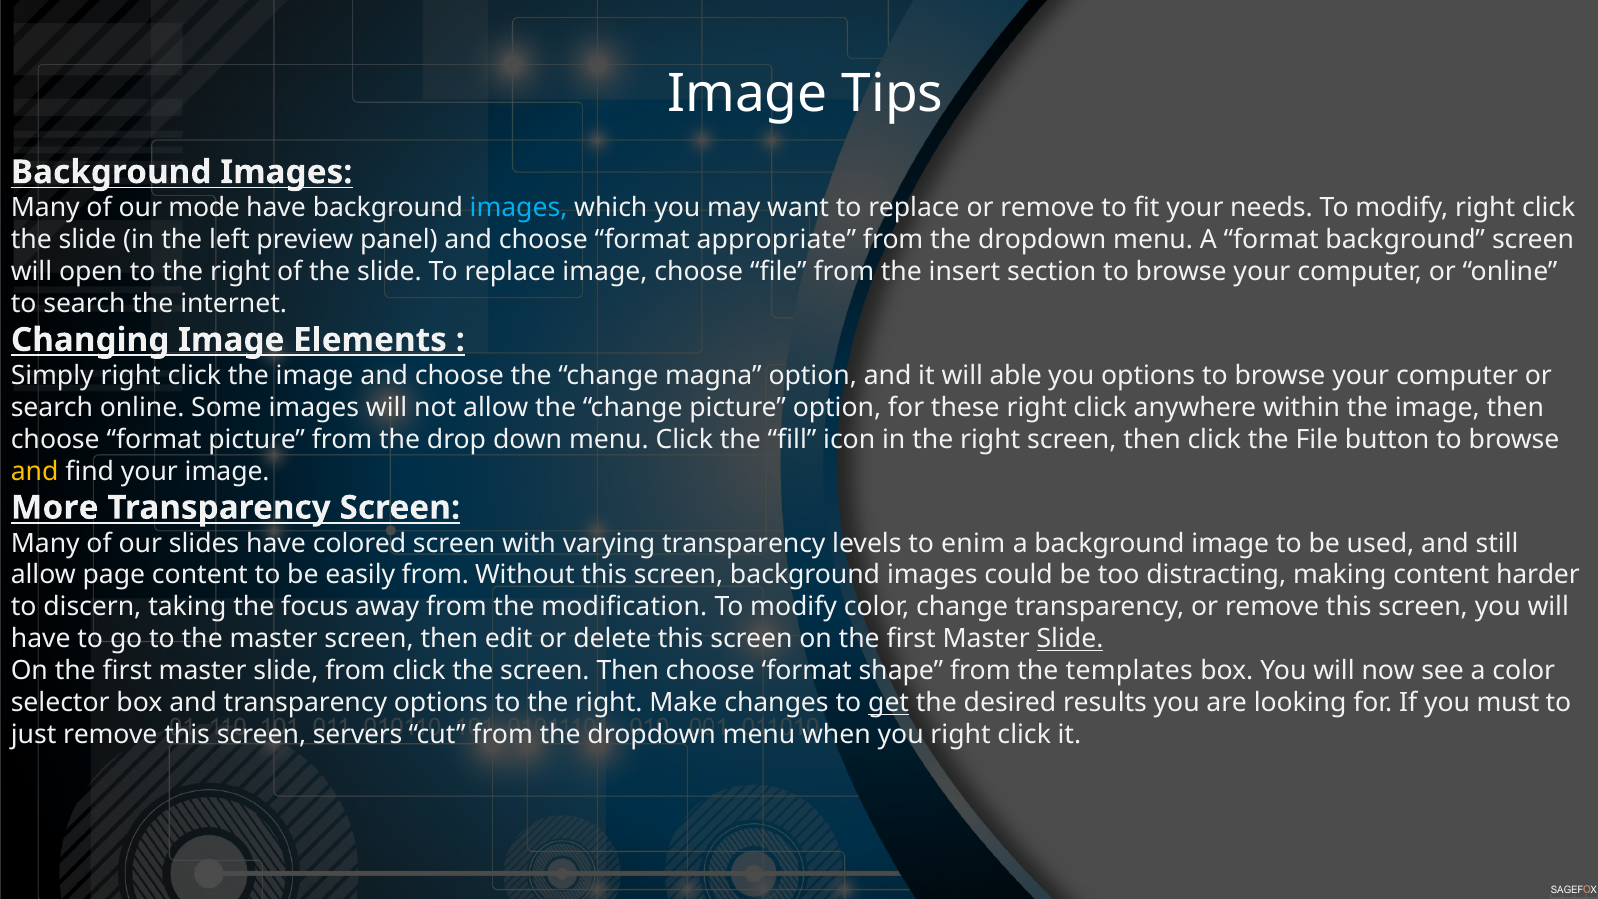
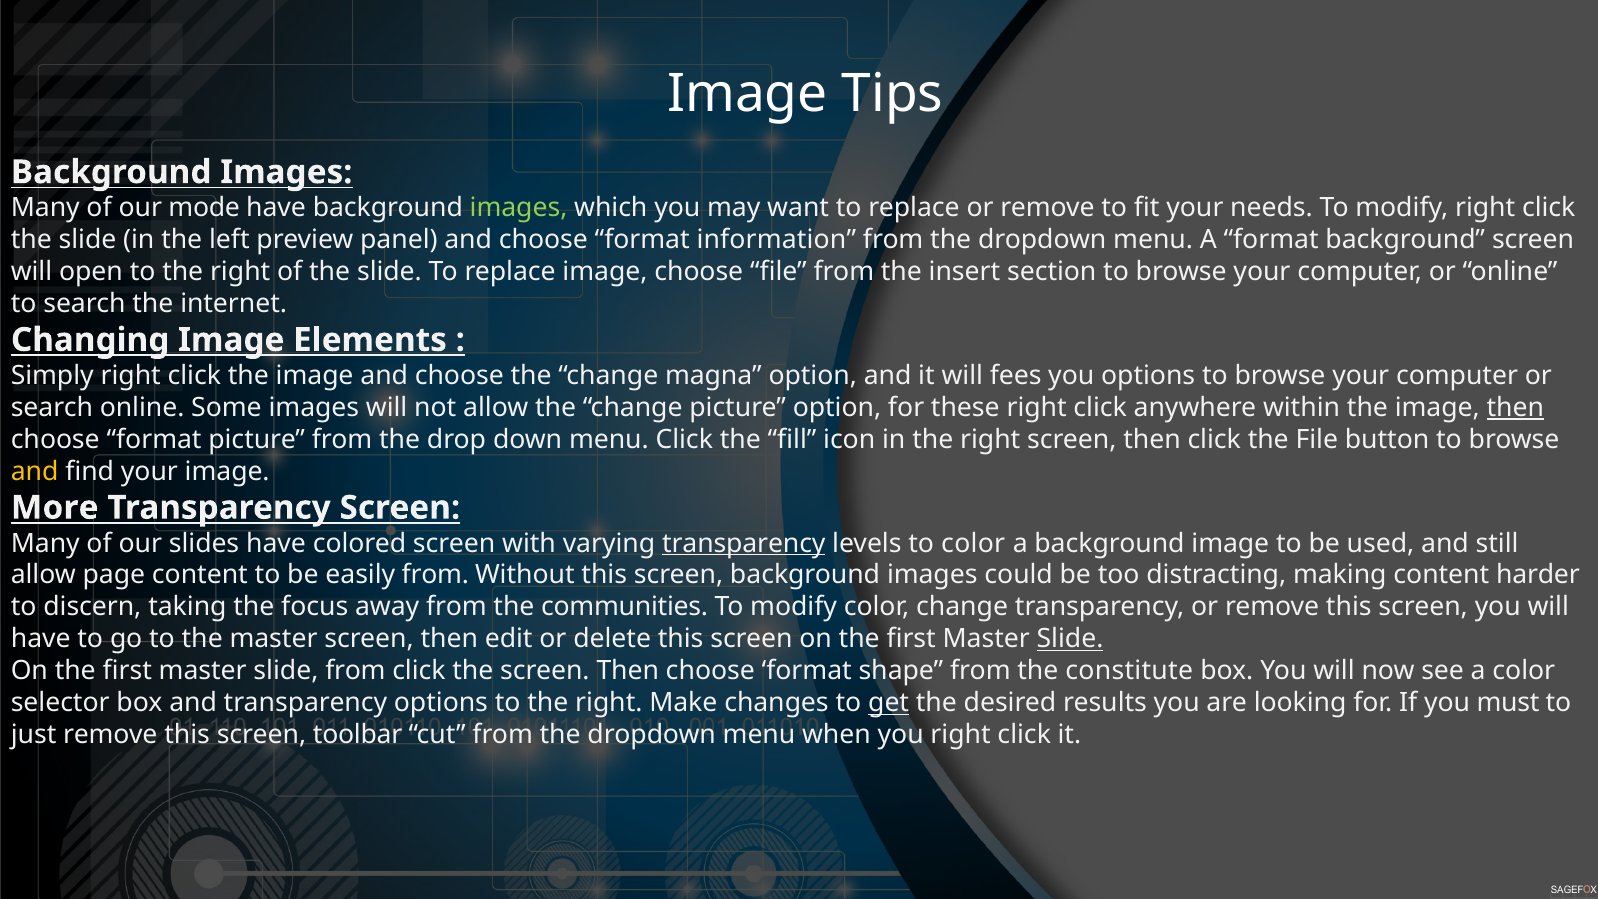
images at (519, 208) colour: light blue -> light green
appropriate: appropriate -> information
able: able -> fees
then at (1515, 407) underline: none -> present
transparency at (744, 543) underline: none -> present
to enim: enim -> color
modification: modification -> communities
templates: templates -> constitute
servers: servers -> toolbar
